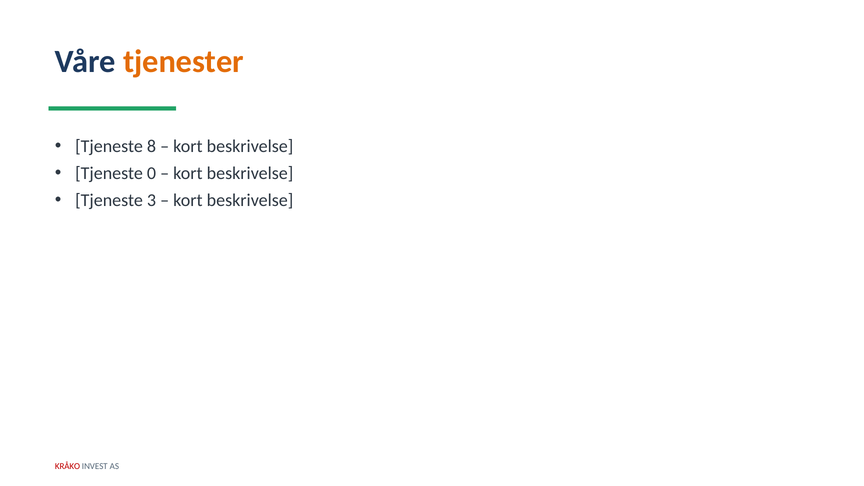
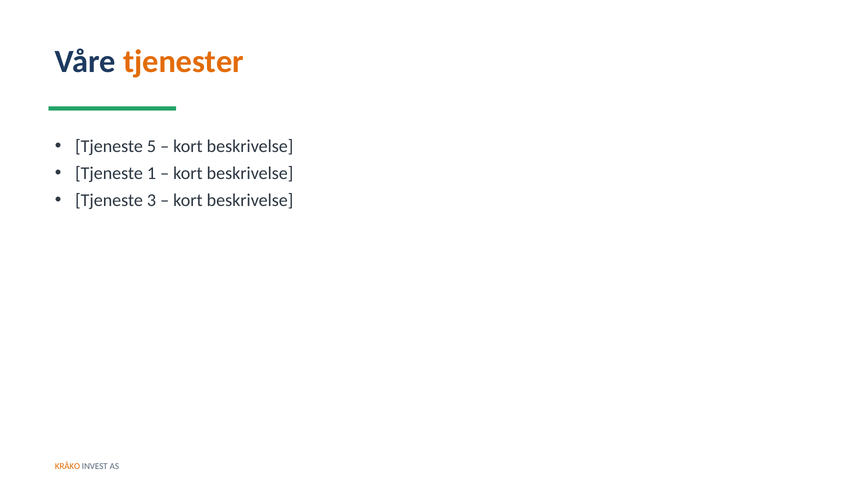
8: 8 -> 5
0: 0 -> 1
KRÅKO colour: red -> orange
